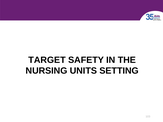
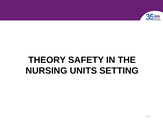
TARGET: TARGET -> THEORY
